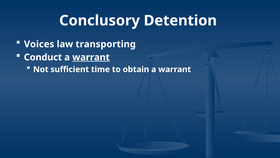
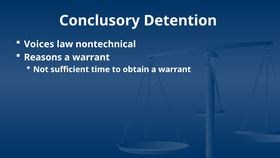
transporting: transporting -> nontechnical
Conduct: Conduct -> Reasons
warrant at (91, 57) underline: present -> none
